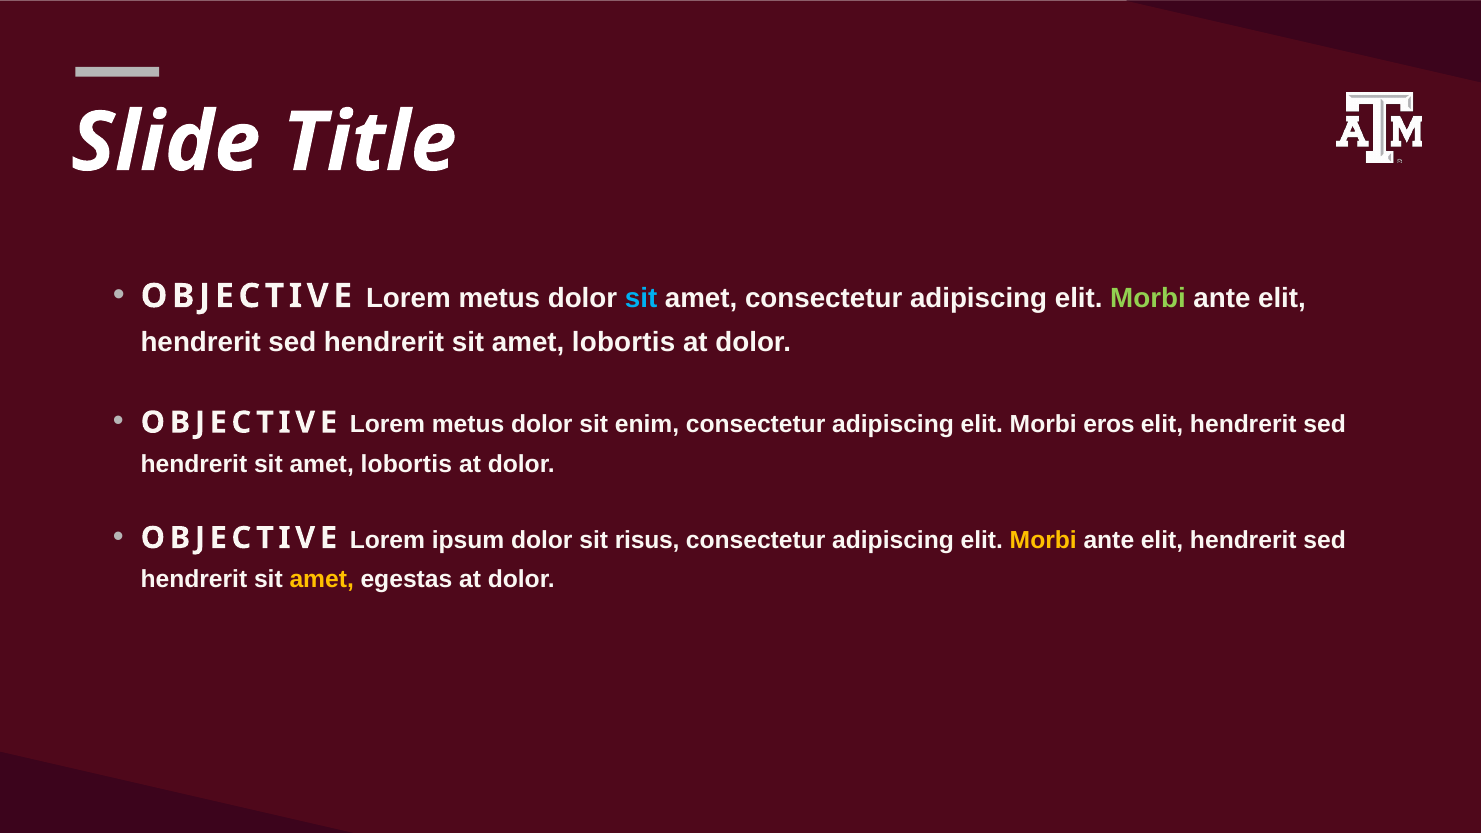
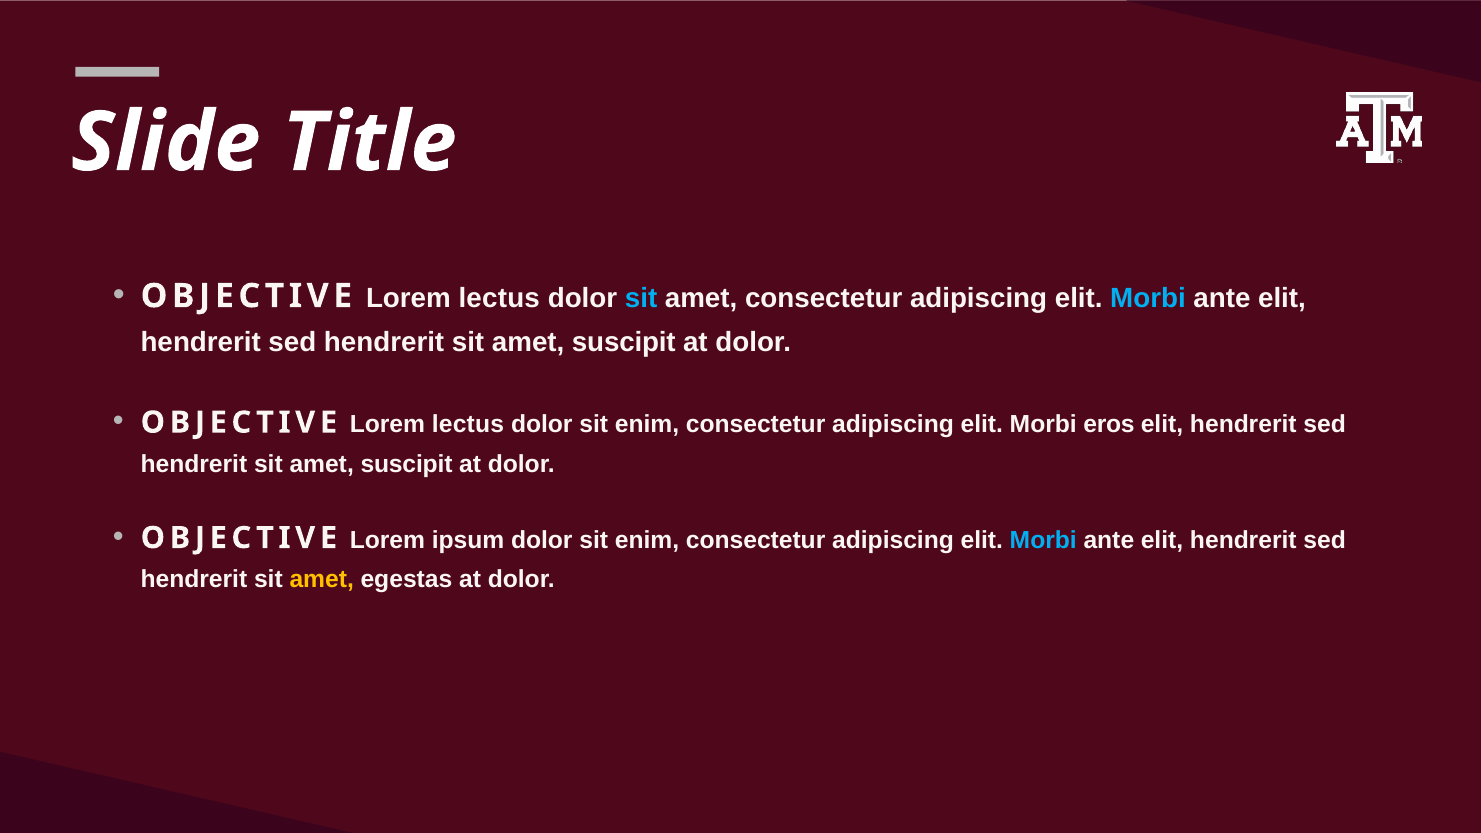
metus at (499, 298): metus -> lectus
Morbi at (1148, 298) colour: light green -> light blue
lobortis at (624, 343): lobortis -> suscipit
metus at (468, 425): metus -> lectus
lobortis at (406, 464): lobortis -> suscipit
ipsum dolor sit risus: risus -> enim
Morbi at (1043, 540) colour: yellow -> light blue
